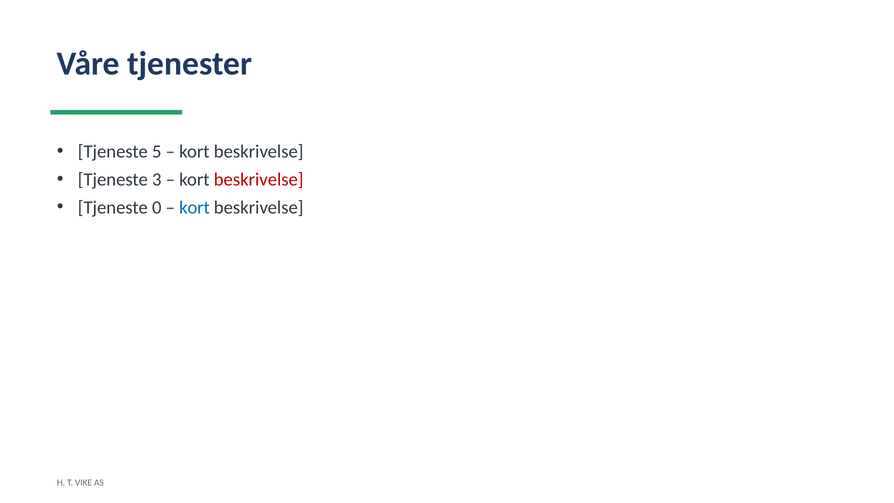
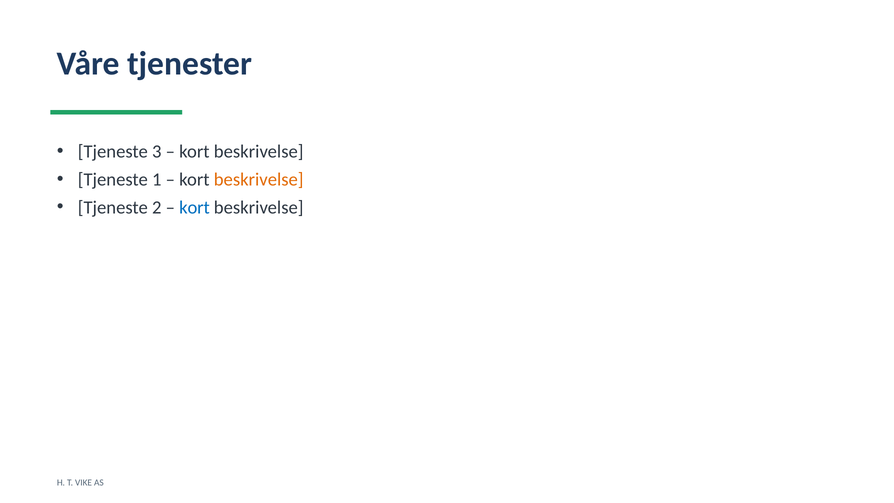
5: 5 -> 3
3: 3 -> 1
beskrivelse at (259, 179) colour: red -> orange
0: 0 -> 2
